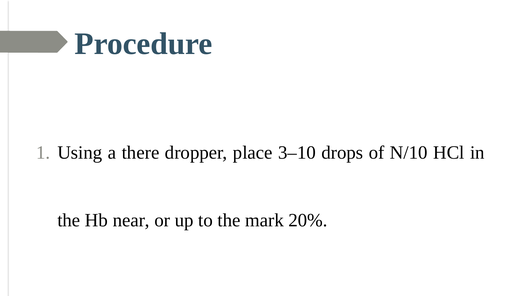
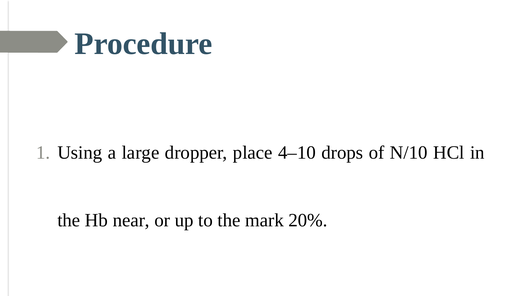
there: there -> large
3–10: 3–10 -> 4–10
